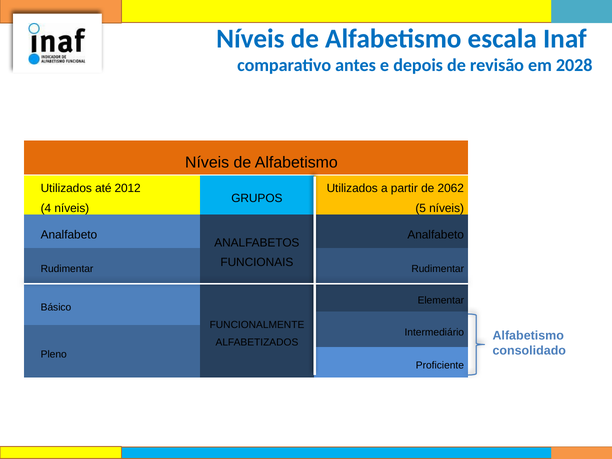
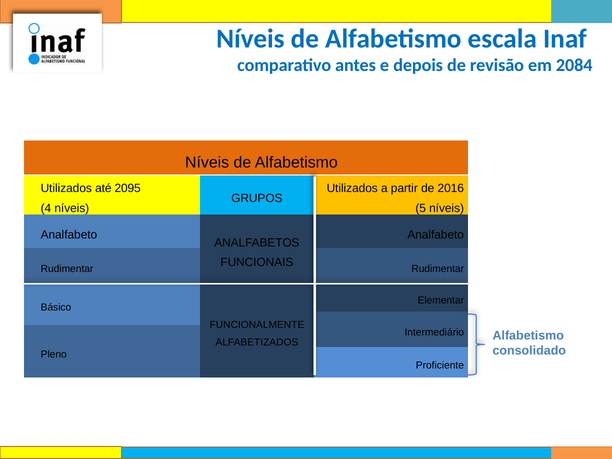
2028: 2028 -> 2084
2012: 2012 -> 2095
2062: 2062 -> 2016
